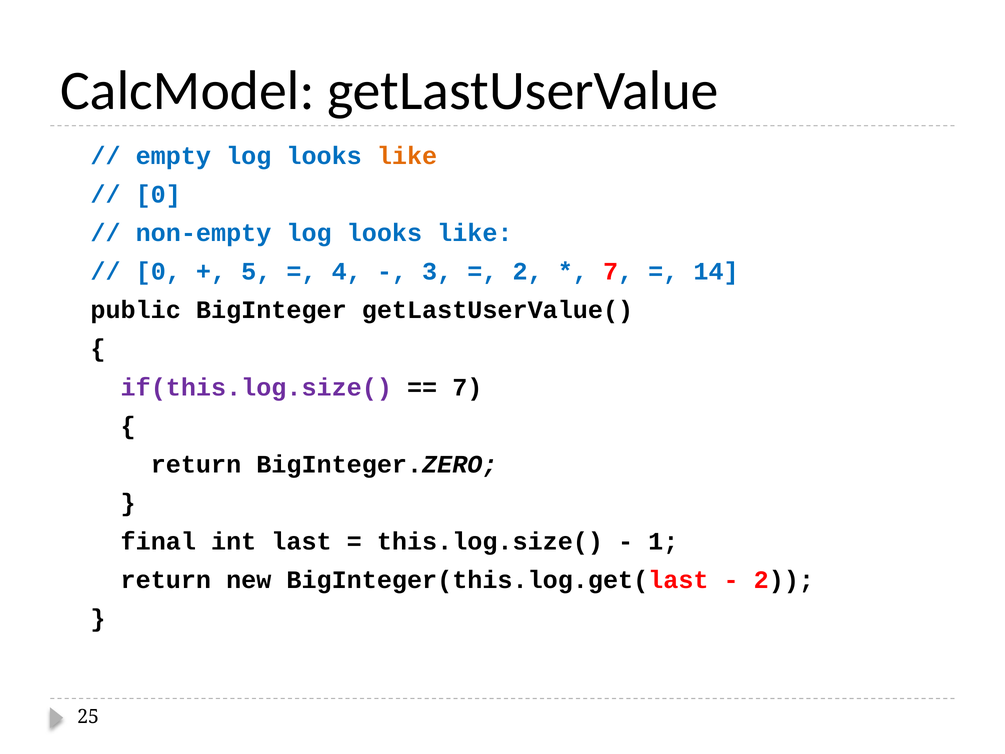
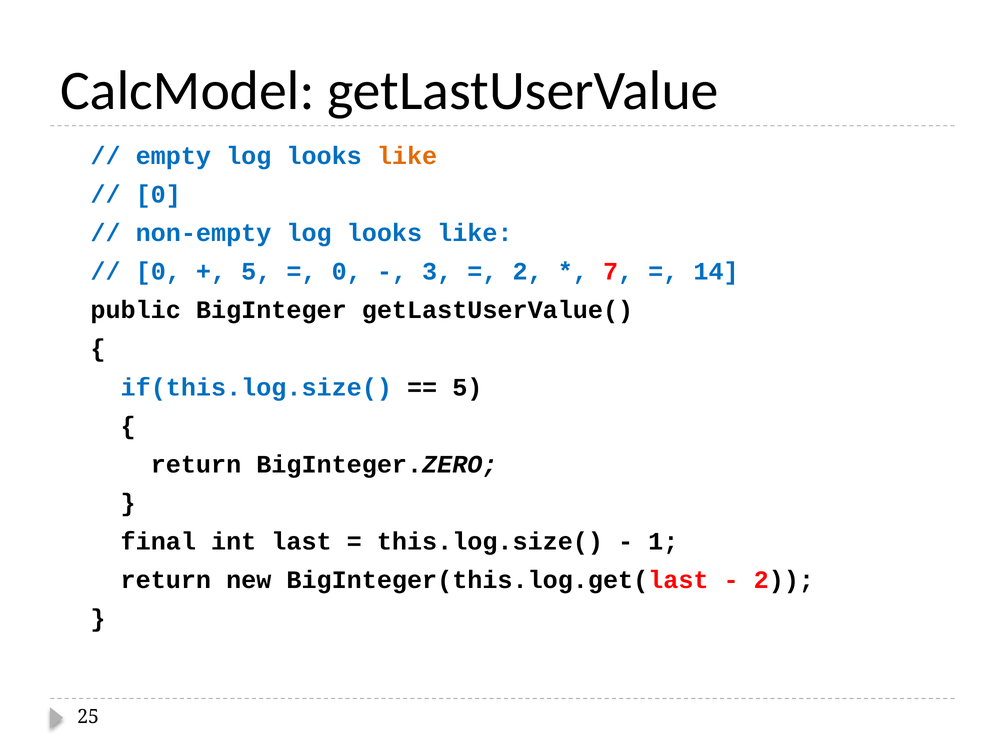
4 at (347, 271): 4 -> 0
if(this.log.size( colour: purple -> blue
7 at (467, 387): 7 -> 5
